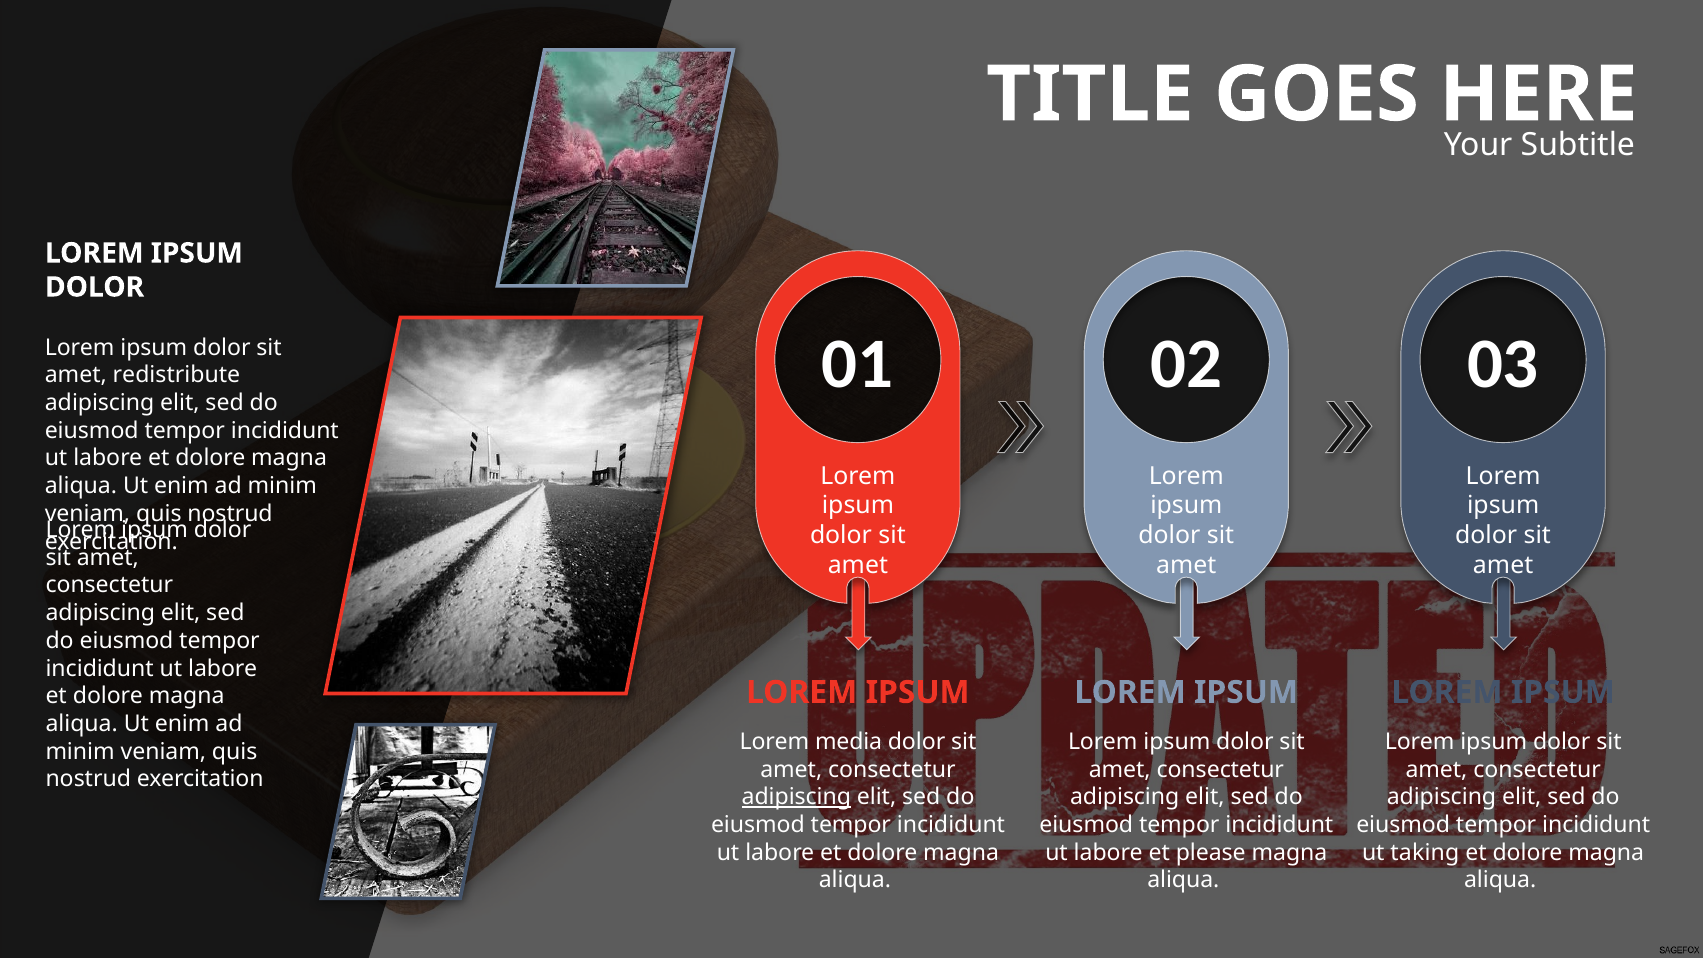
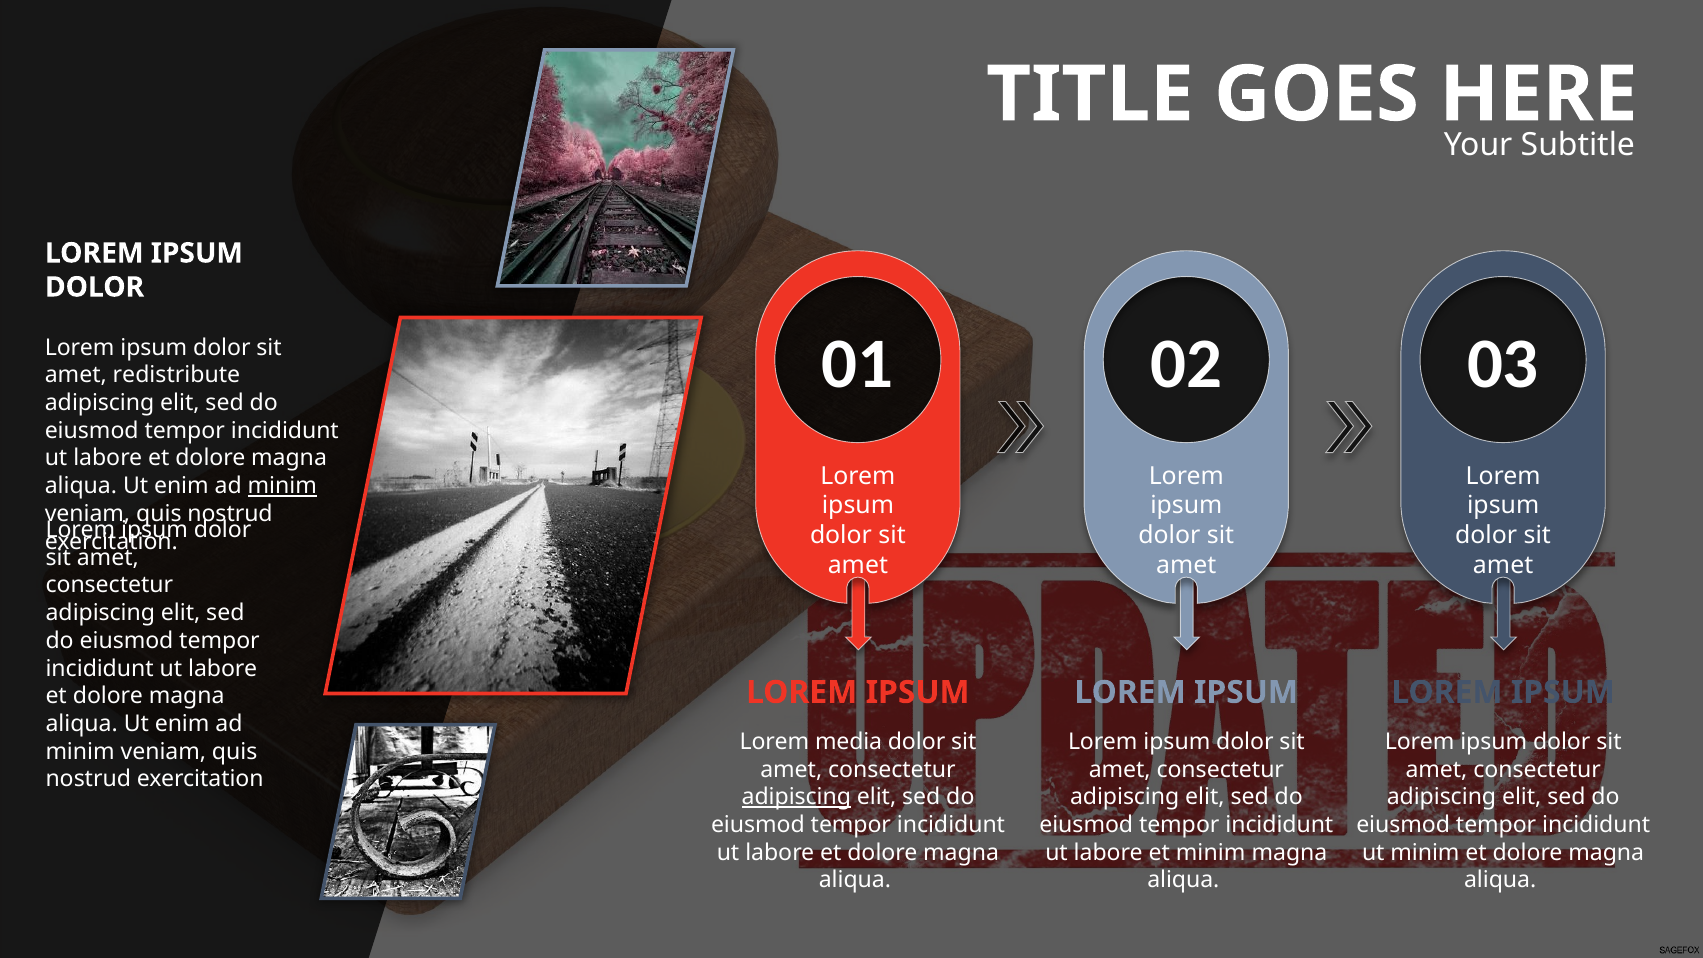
minim at (282, 486) underline: none -> present
et please: please -> minim
ut taking: taking -> minim
